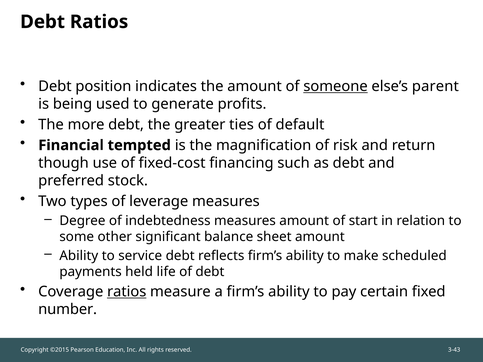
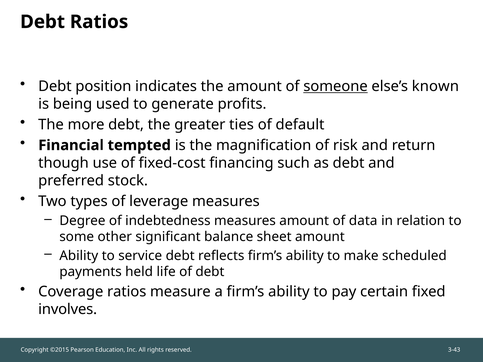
parent: parent -> known
start: start -> data
ratios at (127, 292) underline: present -> none
number: number -> involves
